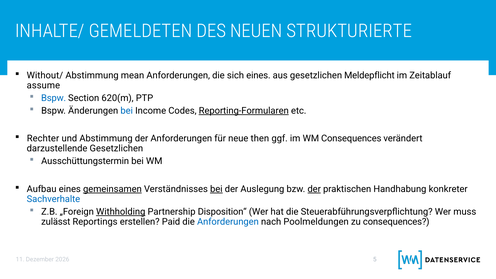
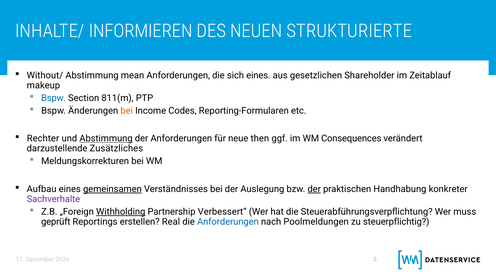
GEMELDETEN: GEMELDETEN -> INFORMIEREN
Meldepflicht: Meldepflicht -> Shareholder
assume: assume -> makeup
620(m: 620(m -> 811(m
bei at (127, 111) colour: blue -> orange
Reporting-Formularen underline: present -> none
Abstimmung at (106, 138) underline: none -> present
darzustellende Gesetzlichen: Gesetzlichen -> Zusätzliches
Ausschüttungstermin: Ausschüttungstermin -> Meldungskorrekturen
bei at (216, 189) underline: present -> none
Sachverhalte colour: blue -> purple
Disposition“: Disposition“ -> Verbessert“
zulässt: zulässt -> geprüft
Paid: Paid -> Real
zu consequences: consequences -> steuerpflichtig
